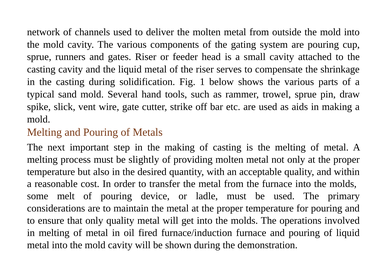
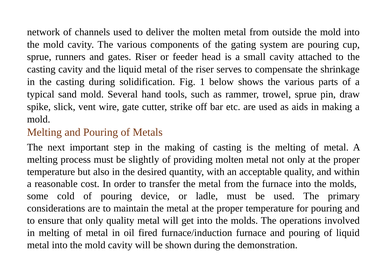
melt: melt -> cold
